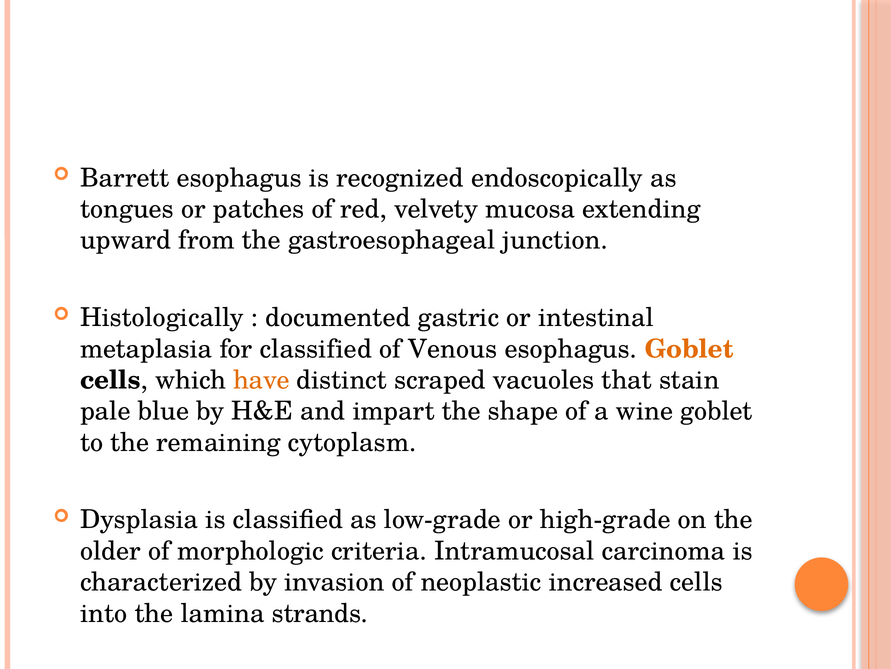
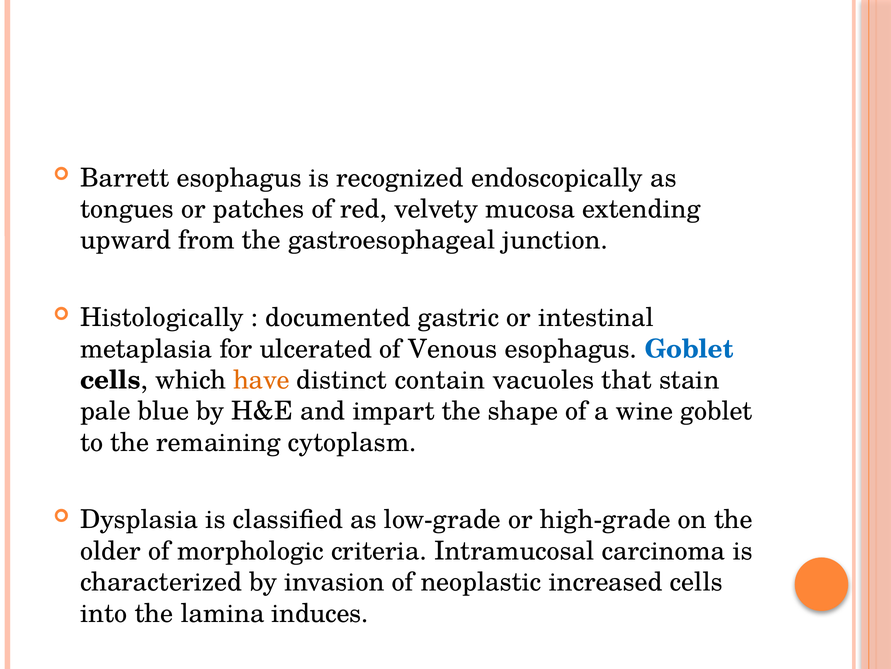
for classified: classified -> ulcerated
Goblet at (689, 349) colour: orange -> blue
scraped: scraped -> contain
strands: strands -> induces
